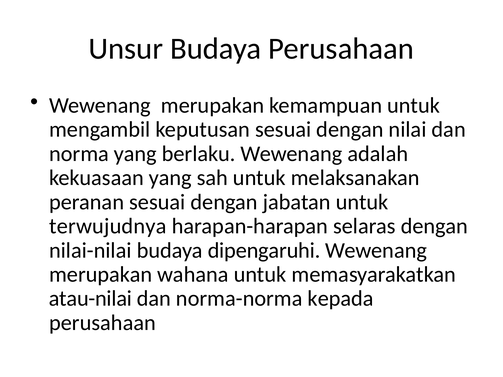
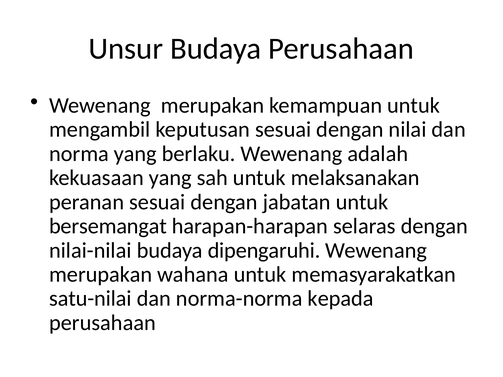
terwujudnya: terwujudnya -> bersemangat
atau-nilai: atau-nilai -> satu-nilai
